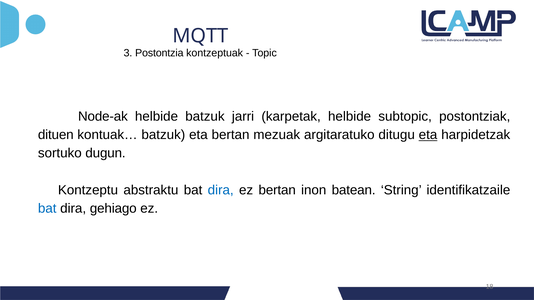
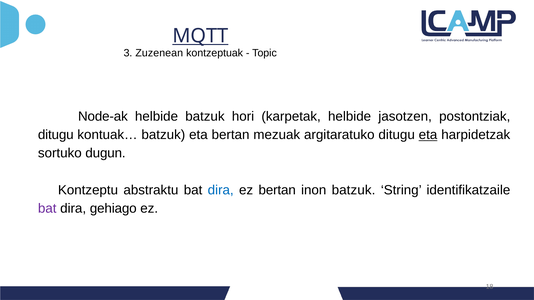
MQTT underline: none -> present
Postontzia: Postontzia -> Zuzenean
jarri: jarri -> hori
subtopic: subtopic -> jasotzen
dituen at (56, 135): dituen -> ditugu
inon batean: batean -> batzuk
bat at (47, 209) colour: blue -> purple
